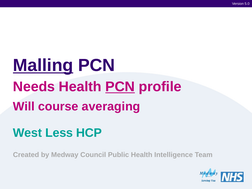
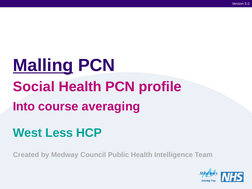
Needs: Needs -> Social
PCN at (120, 87) underline: present -> none
Will: Will -> Into
